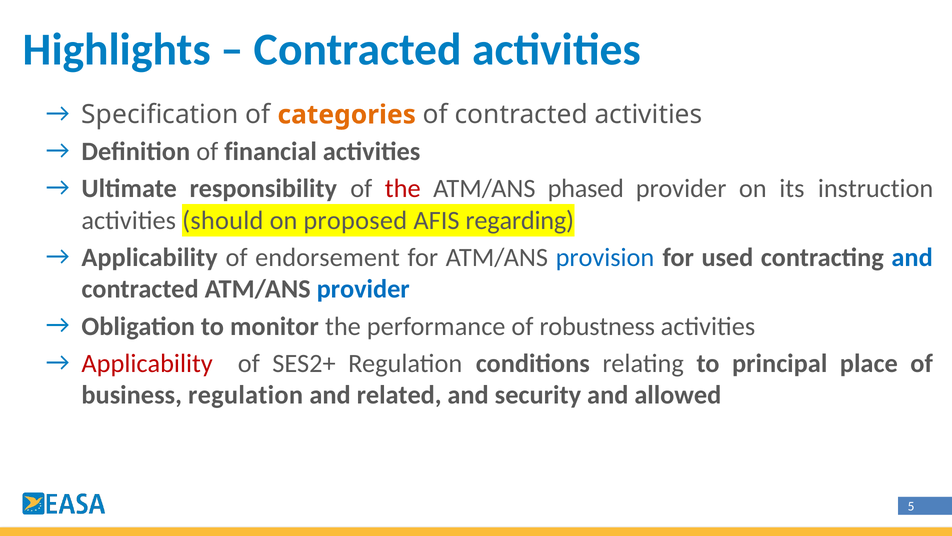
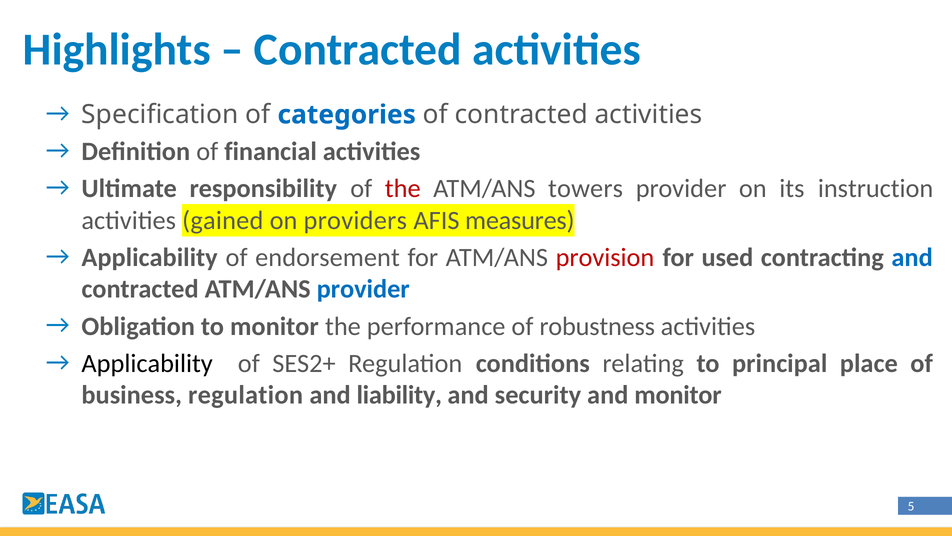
categories colour: orange -> blue
phased: phased -> towers
should: should -> gained
proposed: proposed -> providers
regarding: regarding -> measures
provision colour: blue -> red
Applicability at (147, 363) colour: red -> black
related: related -> liability
and allowed: allowed -> monitor
